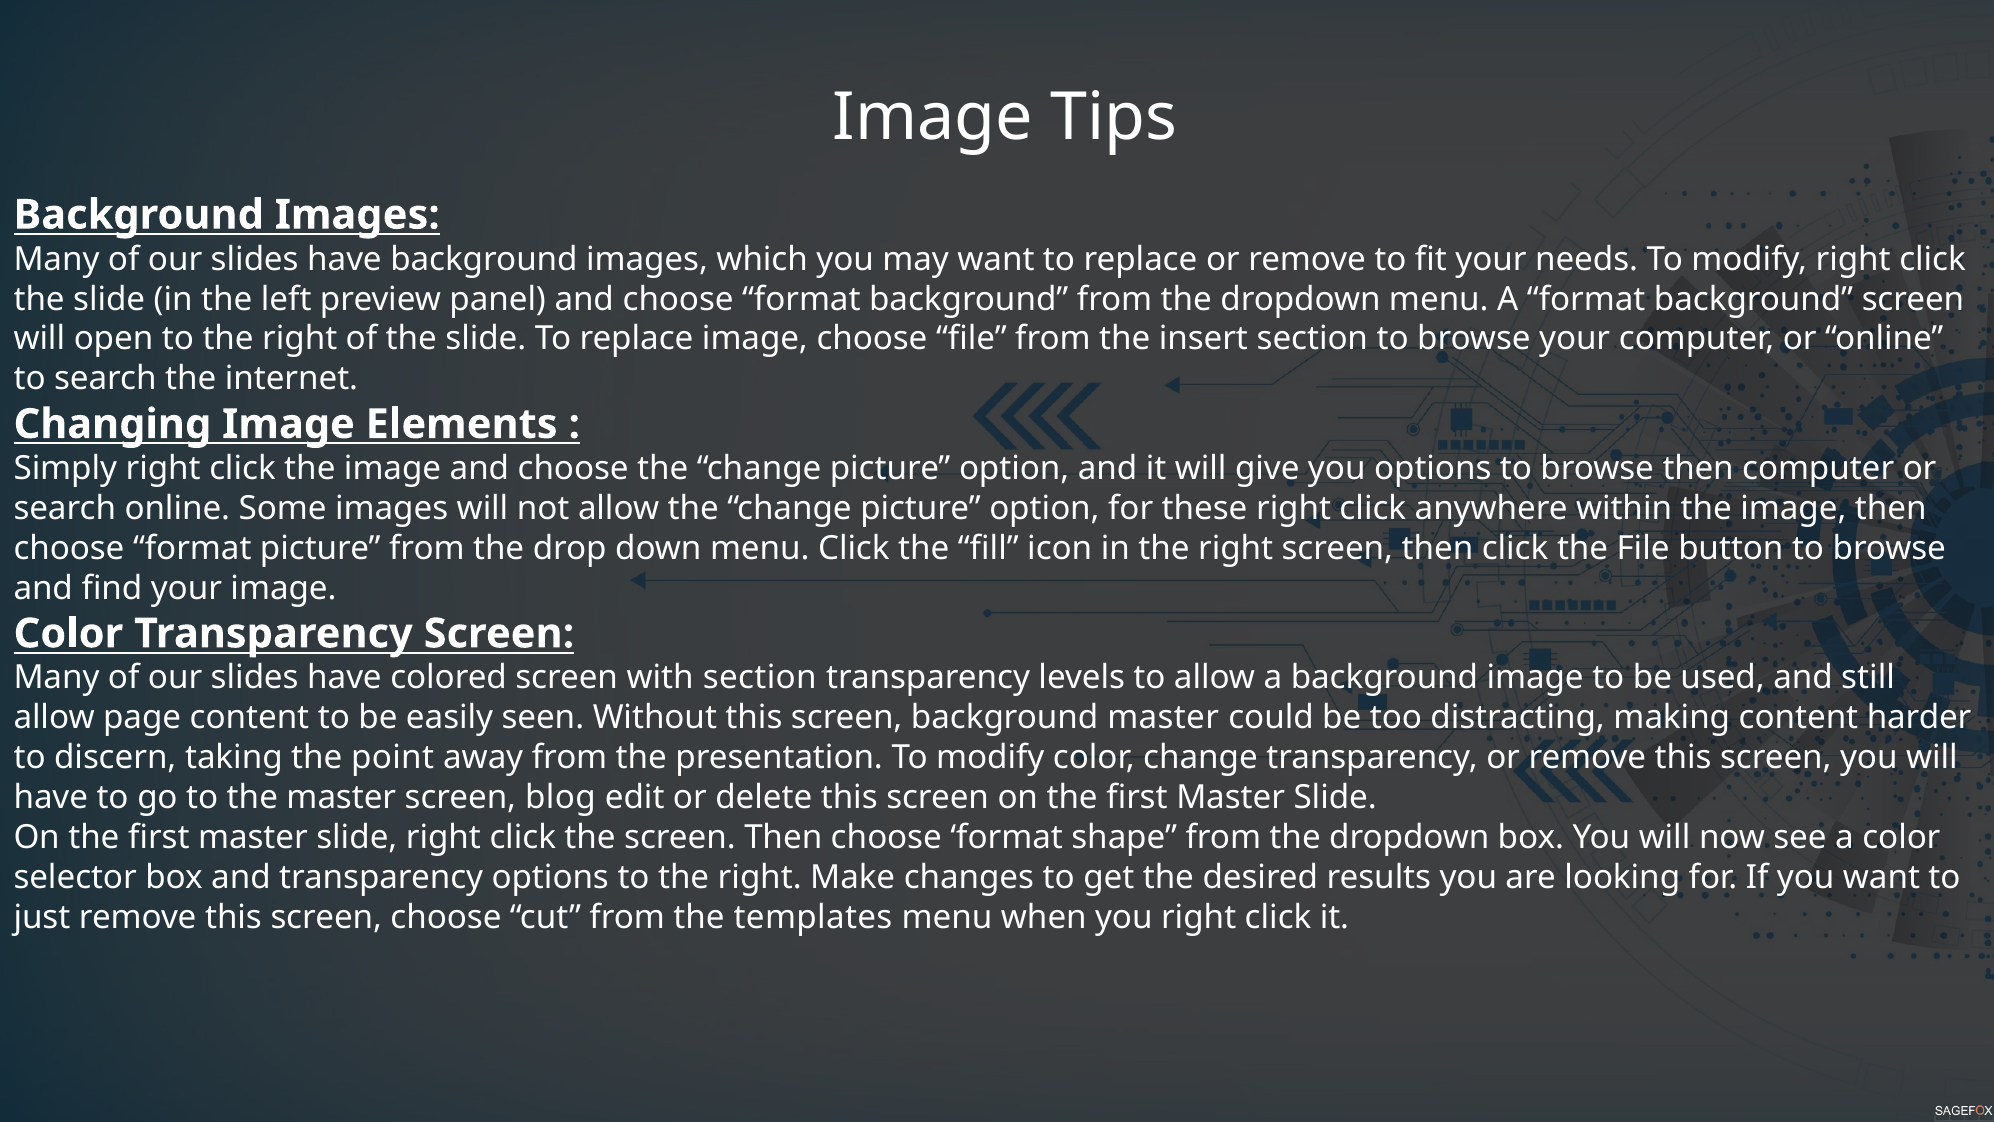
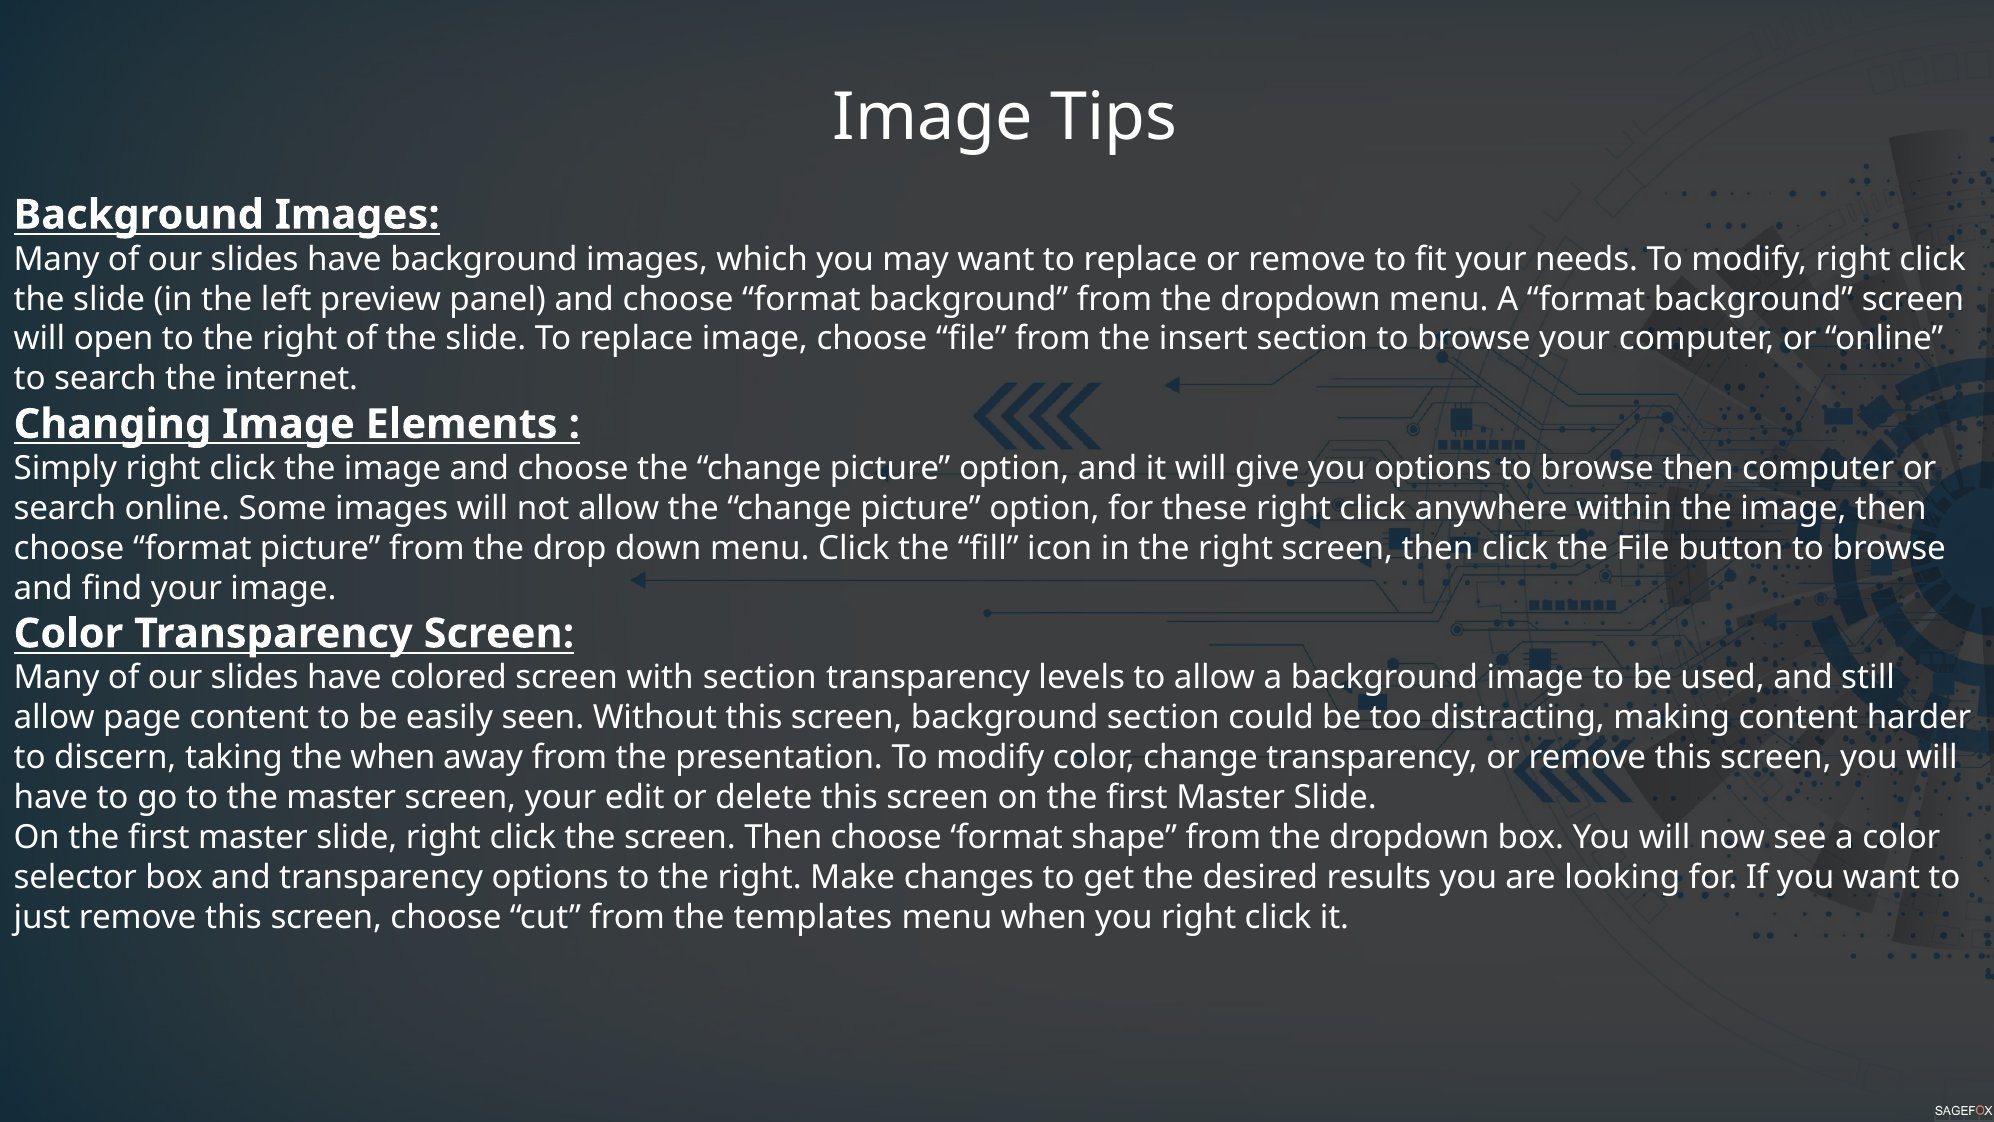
background master: master -> section
the point: point -> when
screen blog: blog -> your
